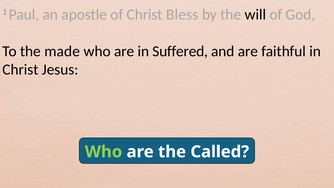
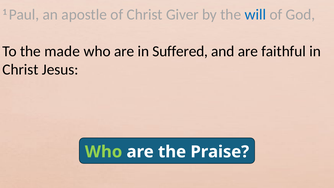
Bless: Bless -> Giver
will colour: black -> blue
Called: Called -> Praise
